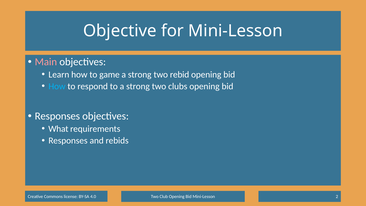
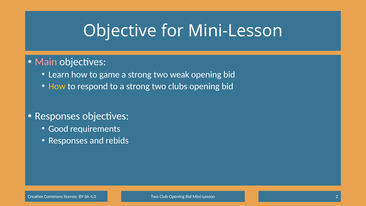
rebid: rebid -> weak
How at (57, 86) colour: light blue -> yellow
What: What -> Good
